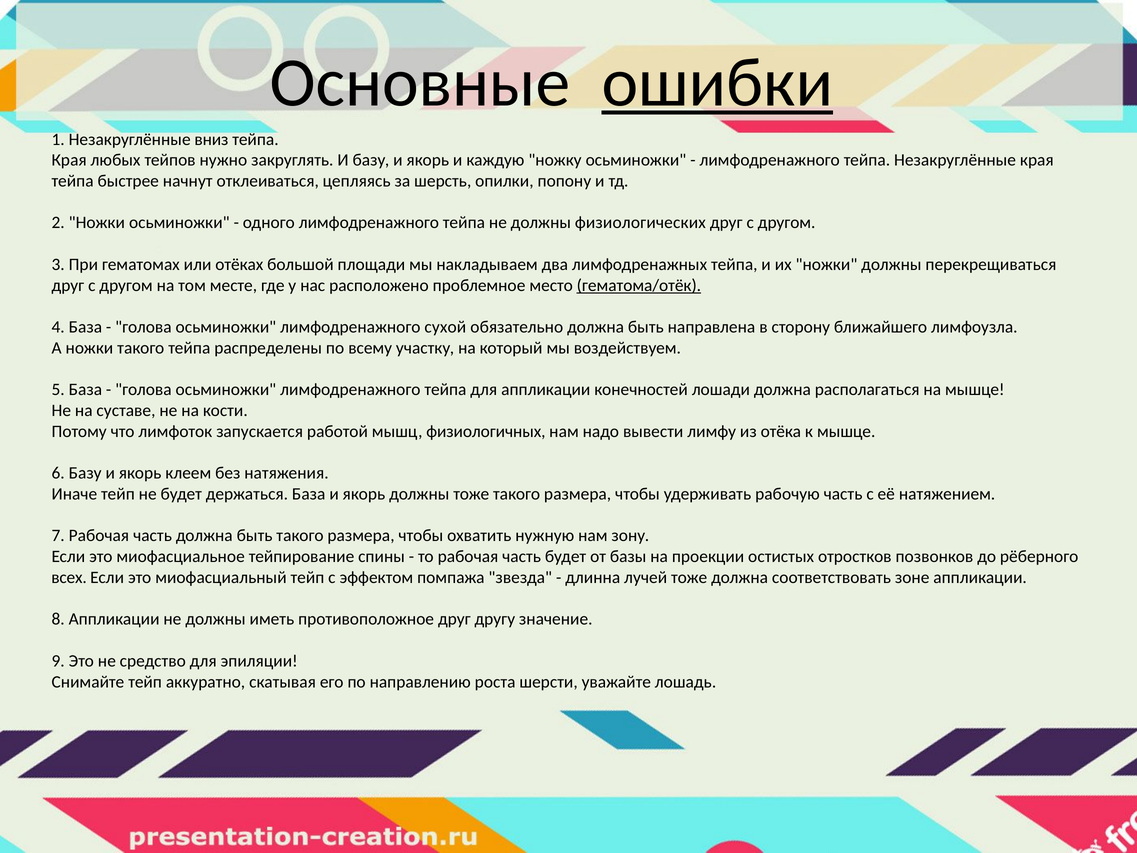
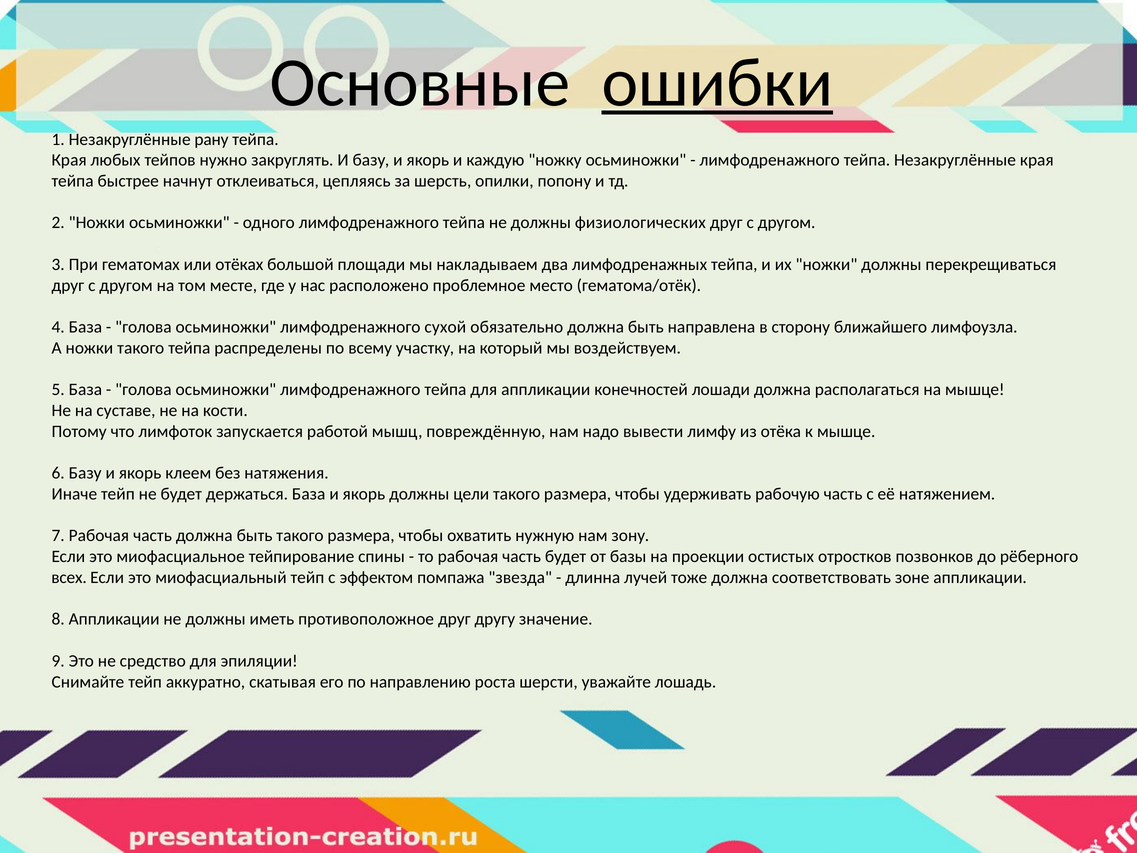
вниз: вниз -> рану
гематома/отёк underline: present -> none
физиологичных: физиологичных -> повреждённую
должны тоже: тоже -> цели
